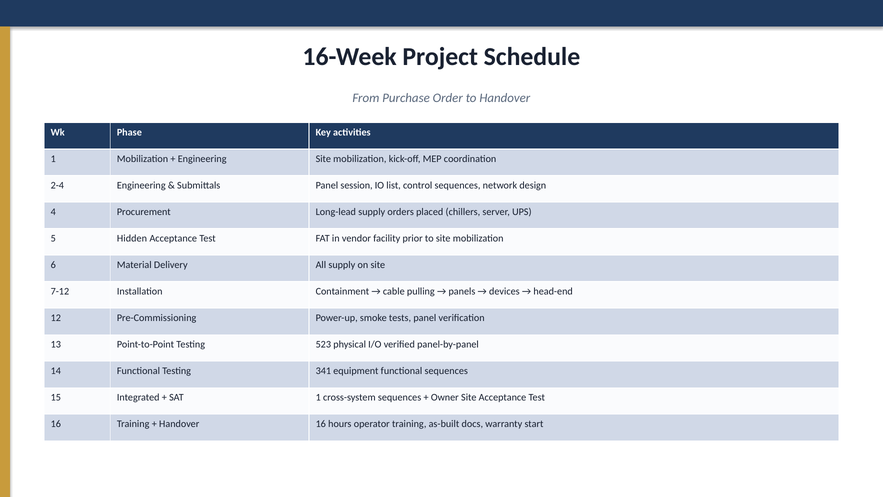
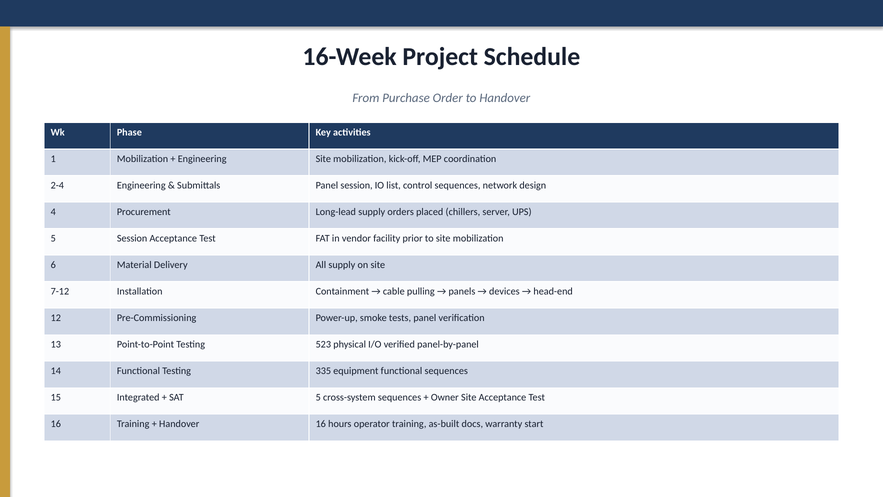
5 Hidden: Hidden -> Session
341: 341 -> 335
SAT 1: 1 -> 5
